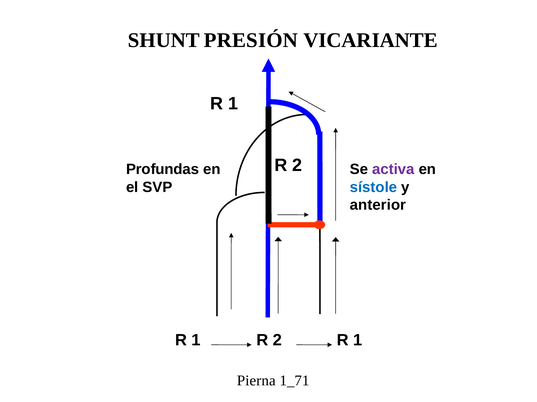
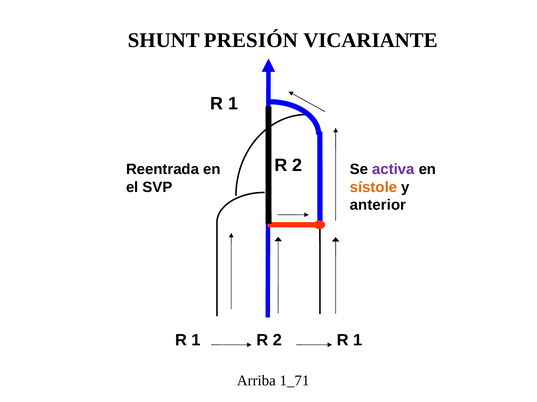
Profundas: Profundas -> Reentrada
sístole colour: blue -> orange
Pierna: Pierna -> Arriba
